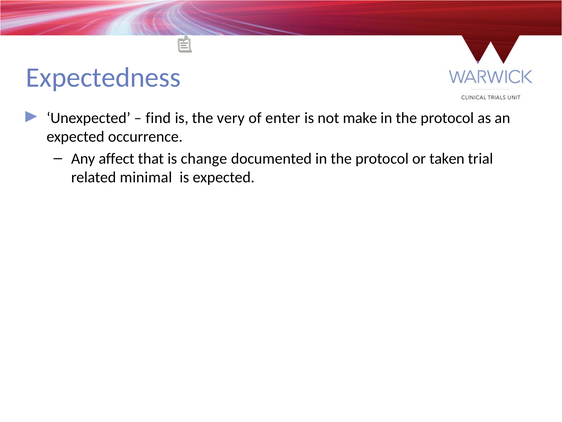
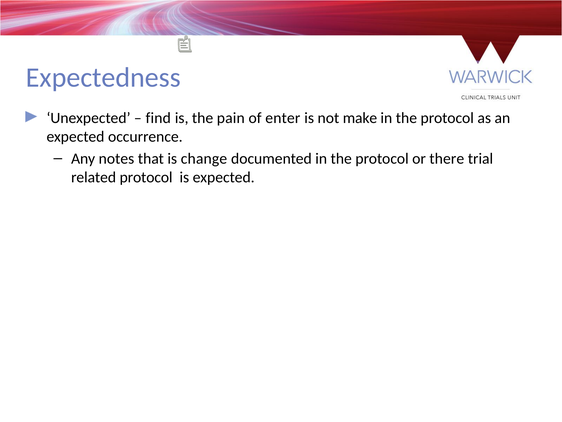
very: very -> pain
affect: affect -> notes
taken: taken -> there
related minimal: minimal -> protocol
